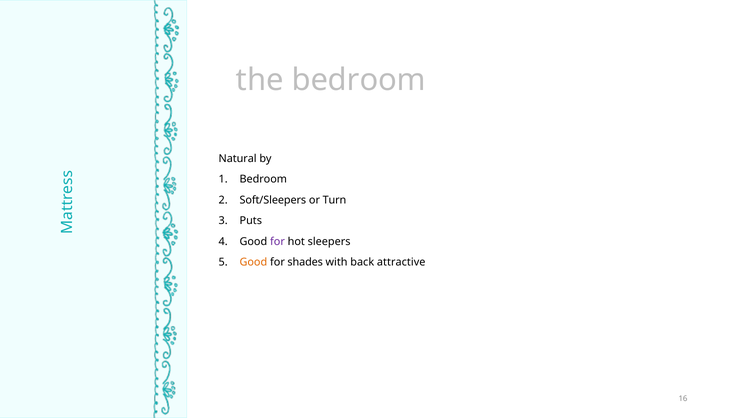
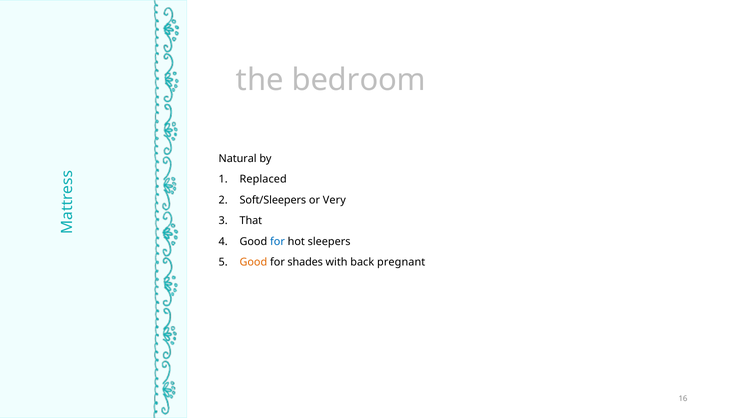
Bedroom at (263, 180): Bedroom -> Replaced
Turn: Turn -> Very
Puts: Puts -> That
for at (277, 242) colour: purple -> blue
attractive: attractive -> pregnant
